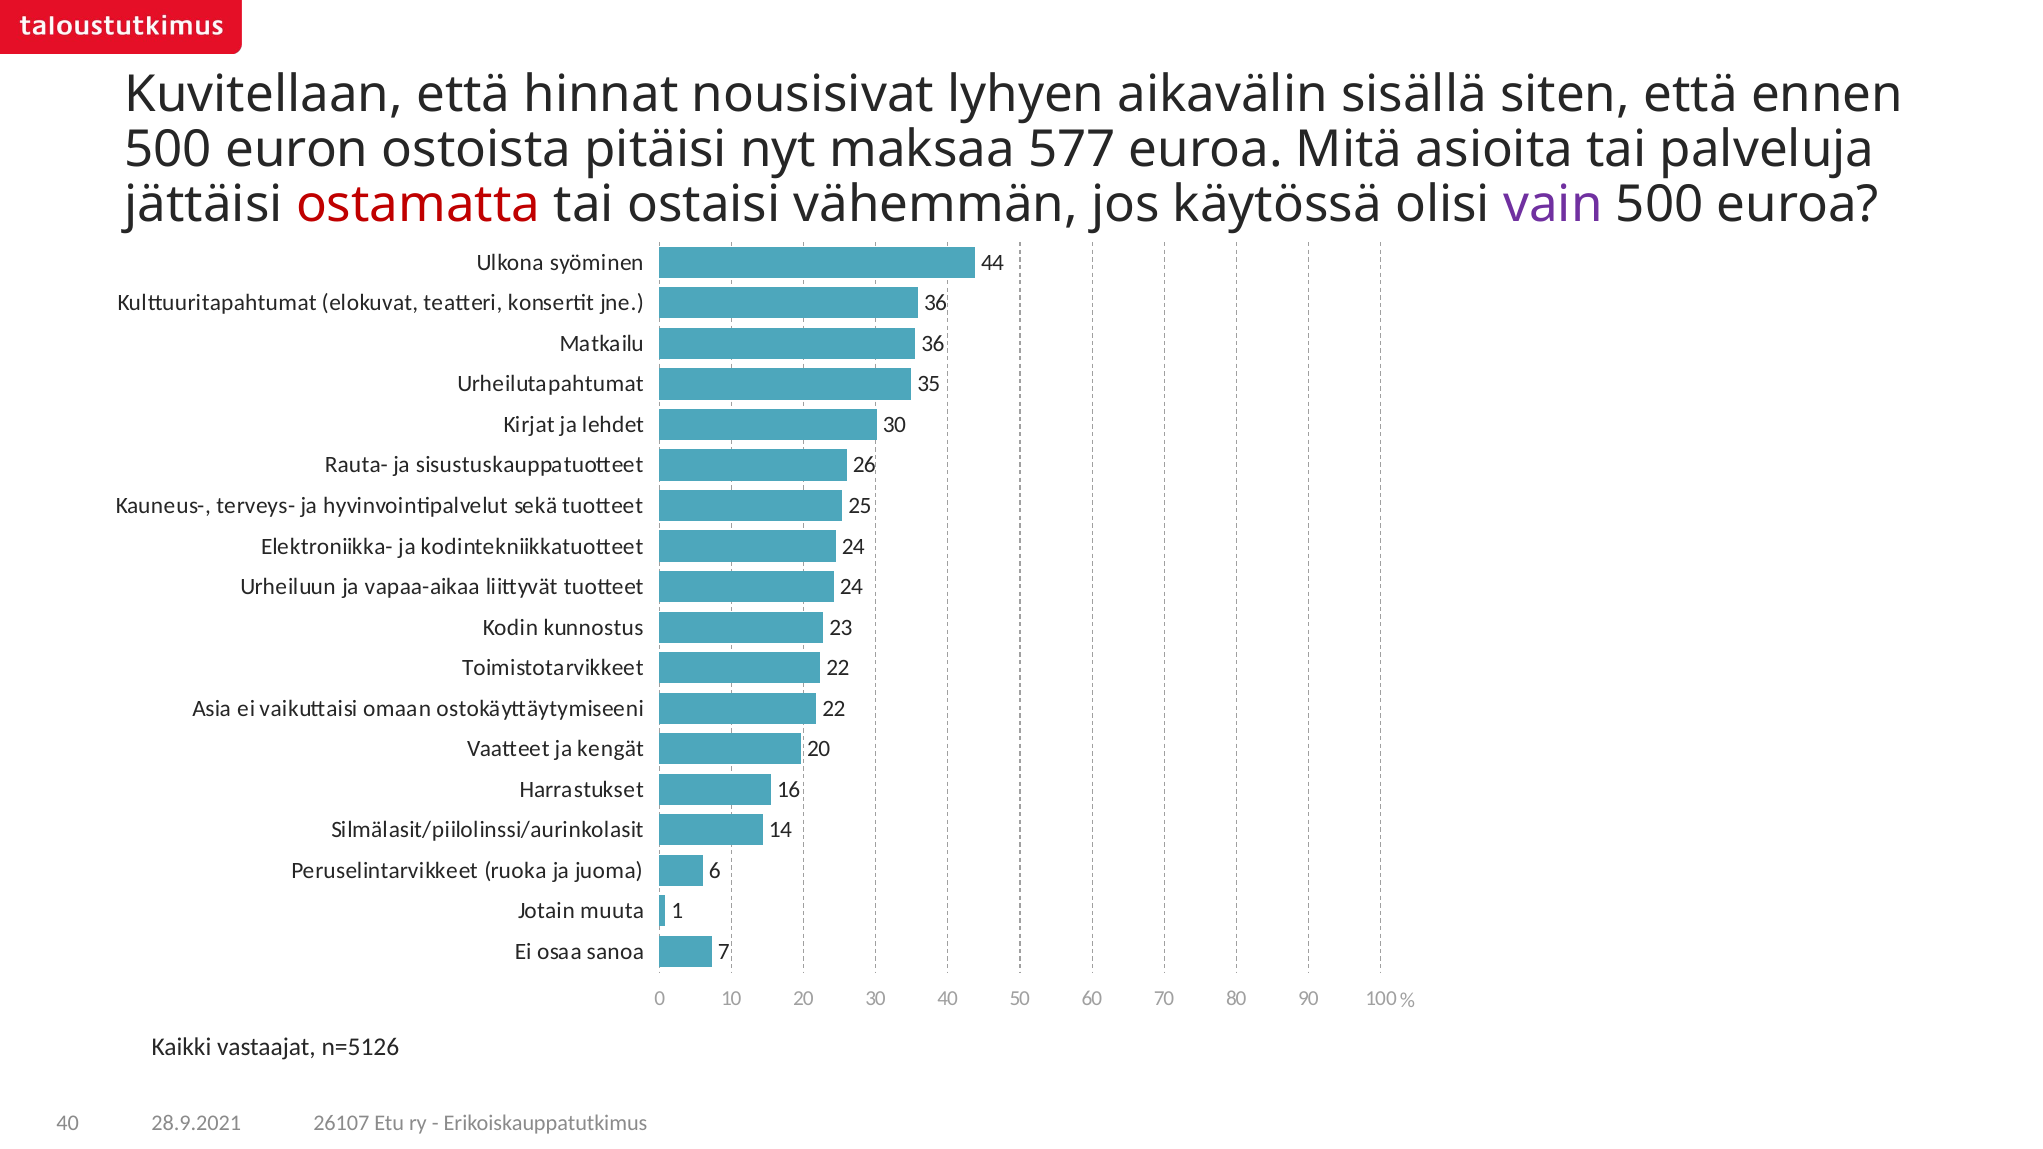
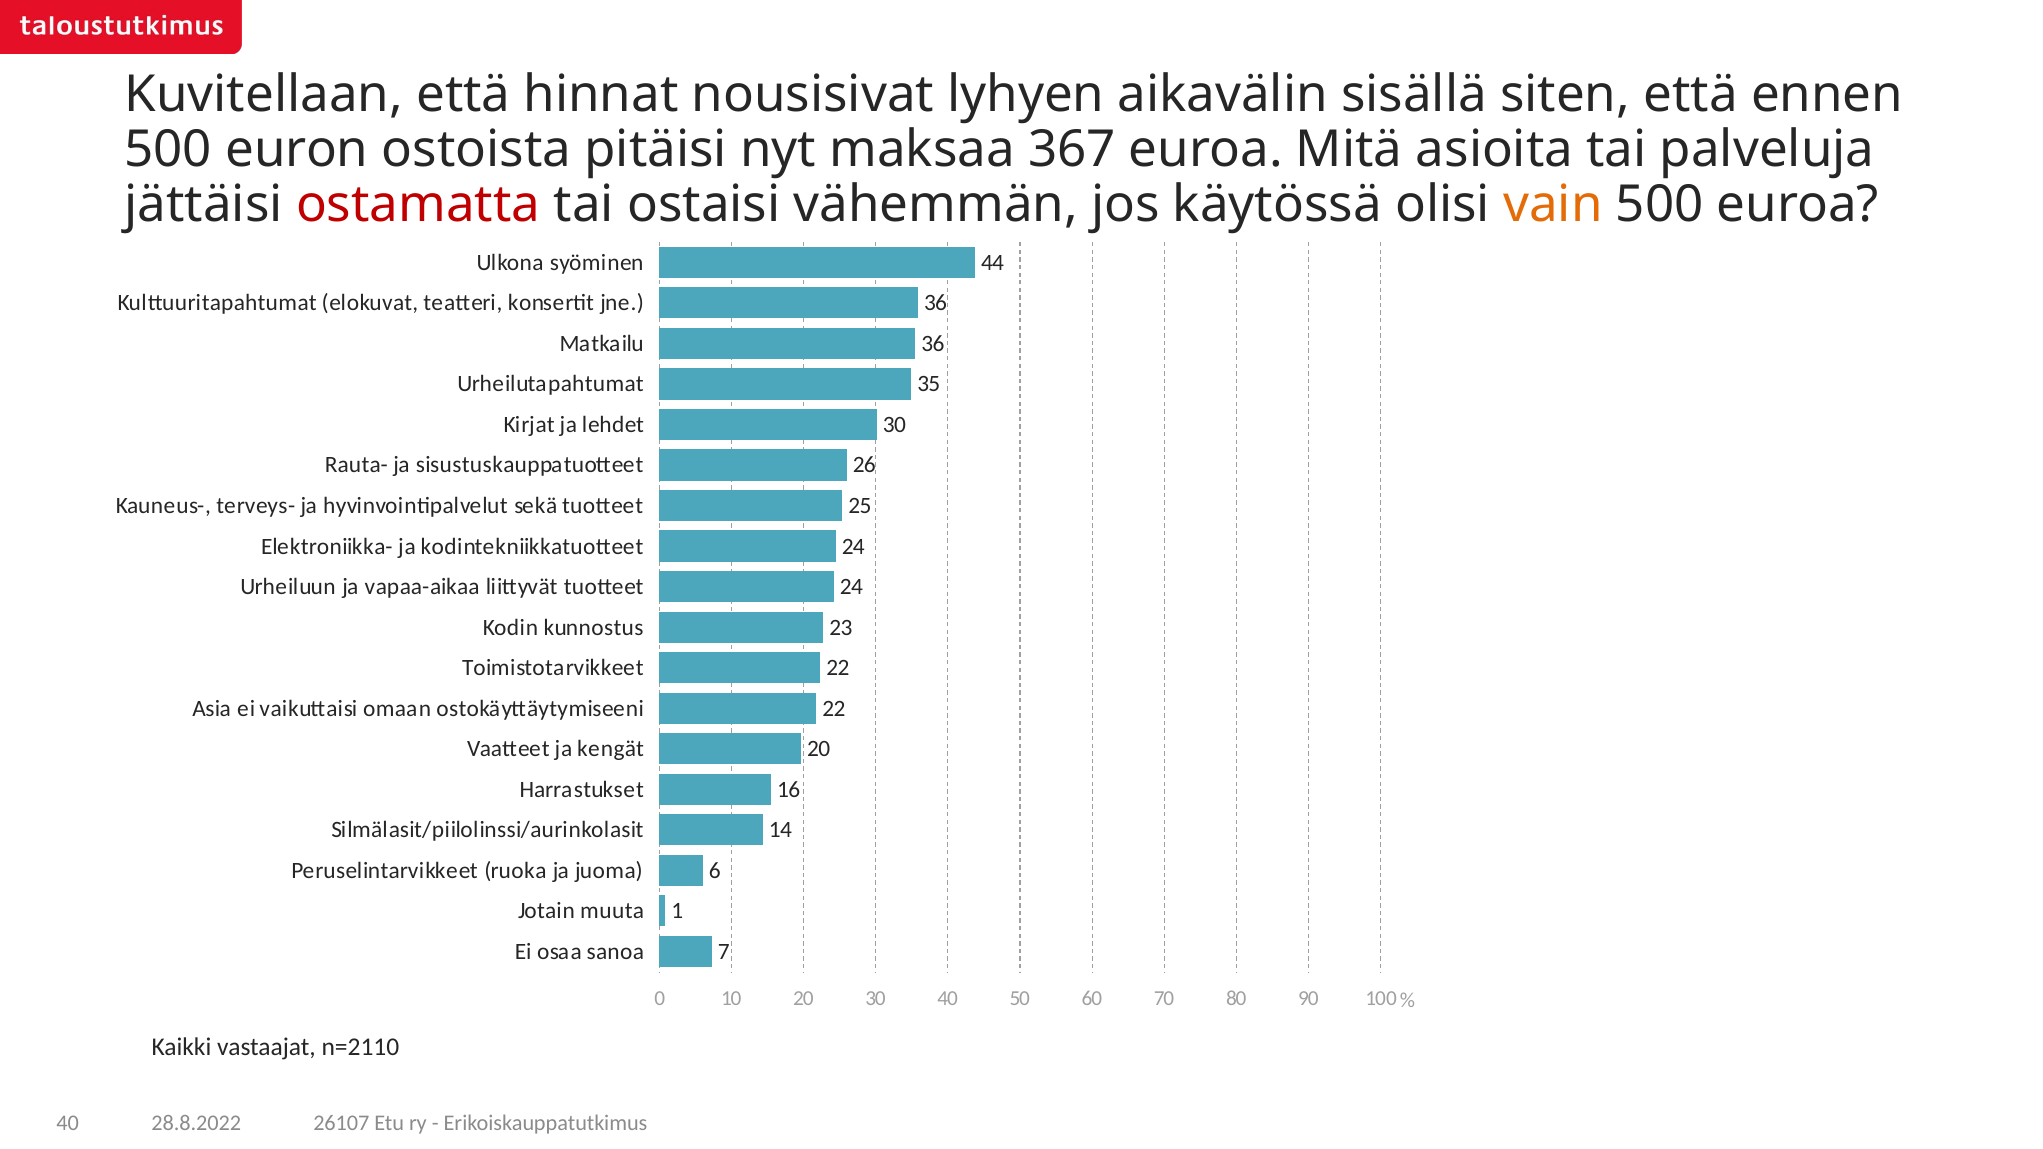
577: 577 -> 367
vain colour: purple -> orange
n=5126: n=5126 -> n=2110
28.9.2021: 28.9.2021 -> 28.8.2022
